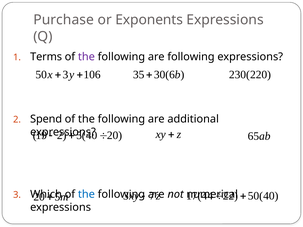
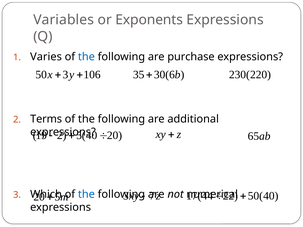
Purchase: Purchase -> Variables
Terms: Terms -> Varies
the at (86, 57) colour: purple -> blue
are following: following -> purchase
Spend: Spend -> Terms
